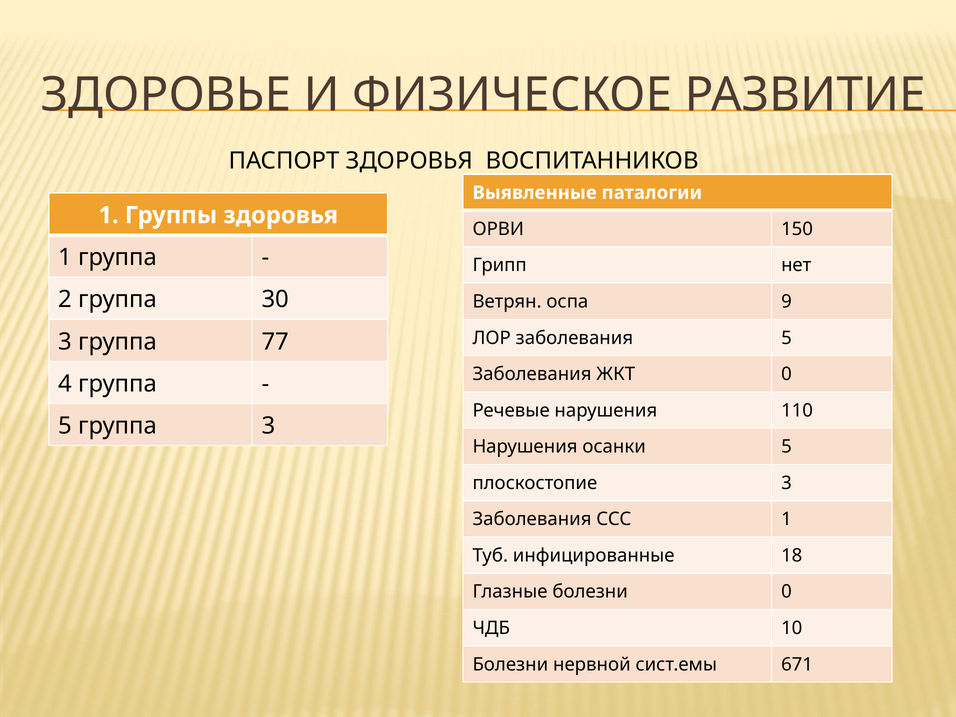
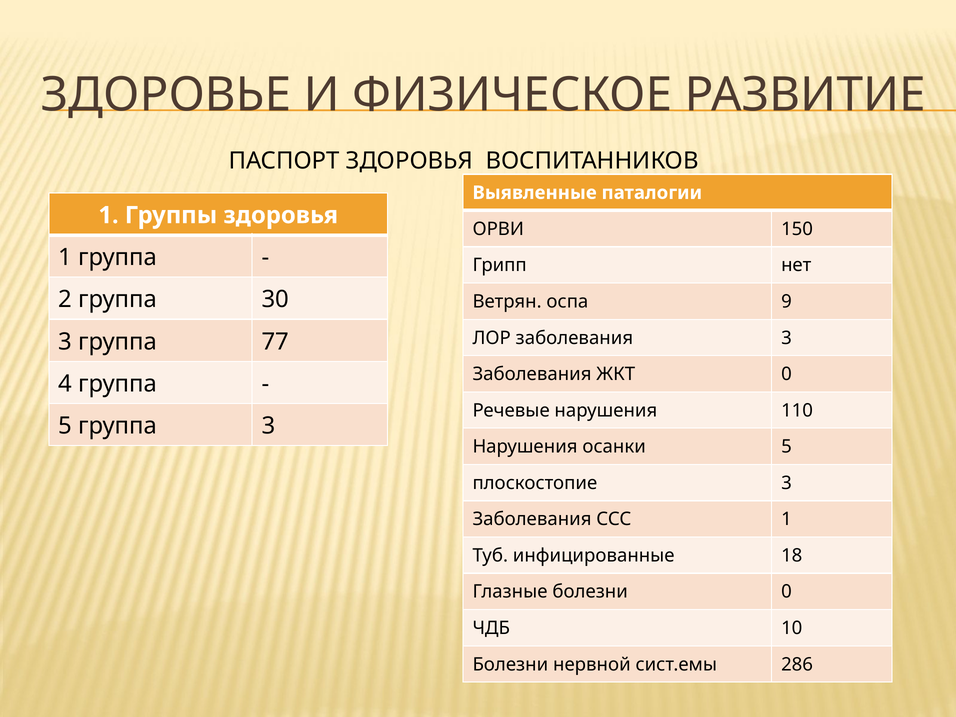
заболевания 5: 5 -> 3
671: 671 -> 286
